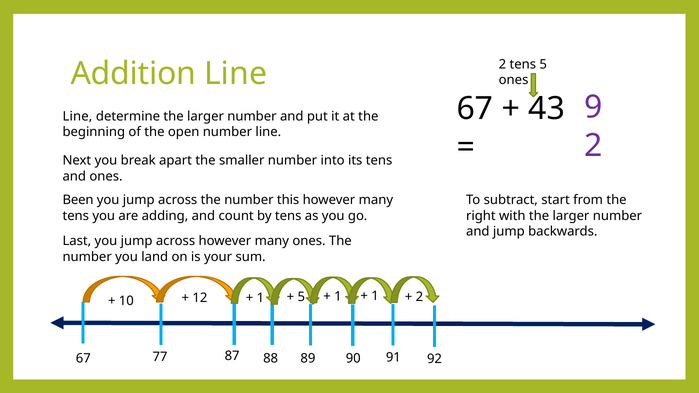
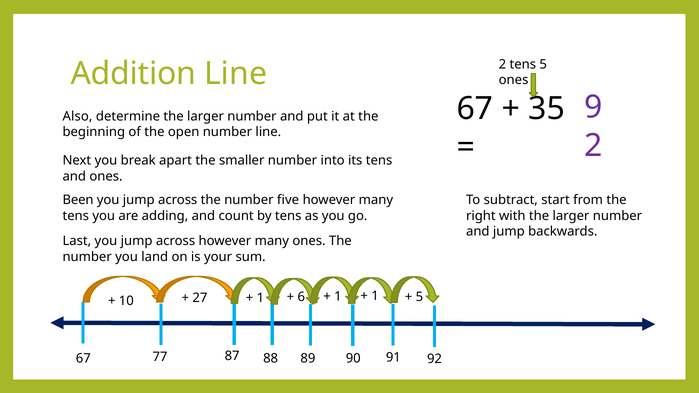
43: 43 -> 35
Line at (77, 116): Line -> Also
this: this -> five
12: 12 -> 27
5 at (301, 297): 5 -> 6
2 at (419, 297): 2 -> 5
